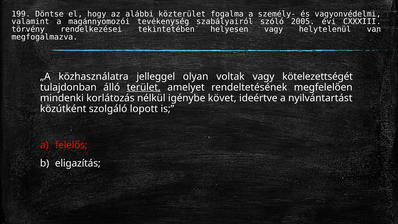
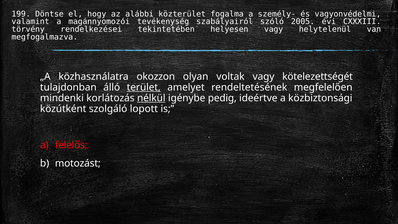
jelleggel: jelleggel -> okozzon
nélkül underline: none -> present
követ: követ -> pedig
nyilvántartást: nyilvántartást -> közbiztonsági
eligazítás: eligazítás -> motozást
